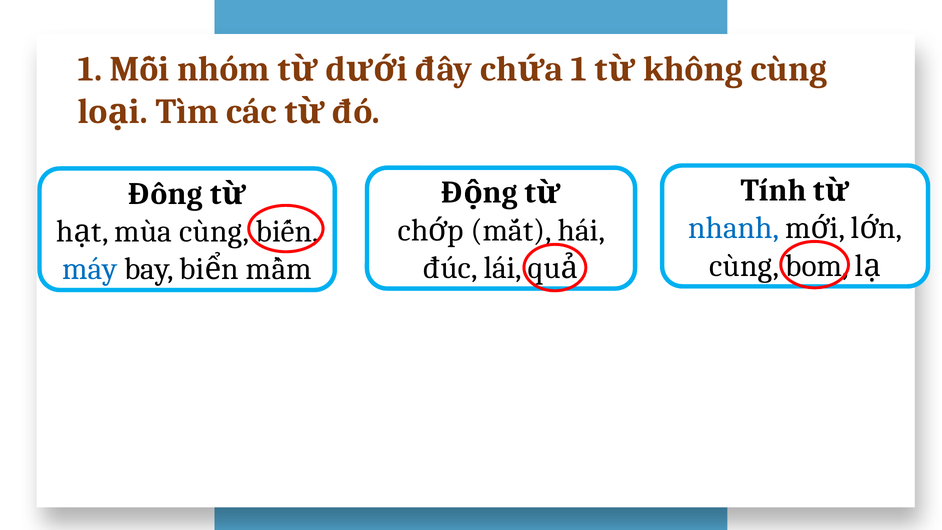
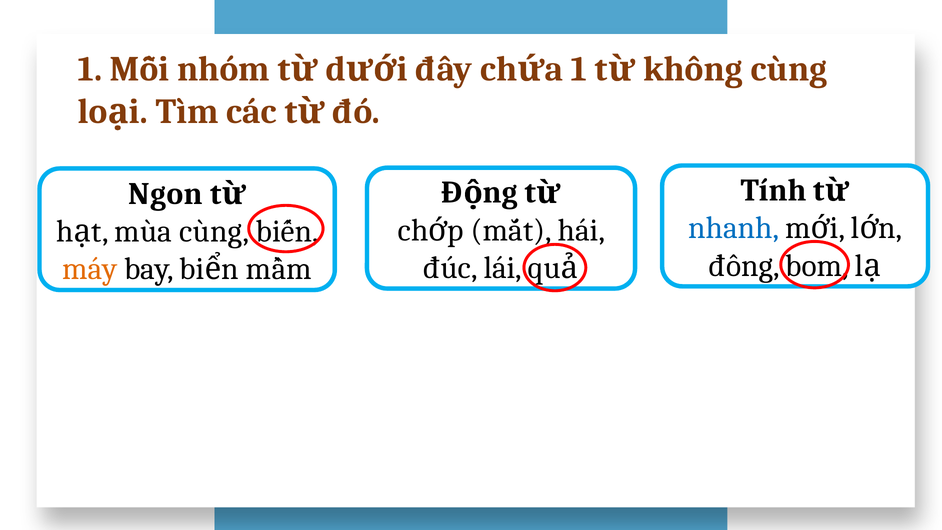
Đông: Đông -> Ngon
cùng at (744, 266): cùng -> đông
máy colour: blue -> orange
